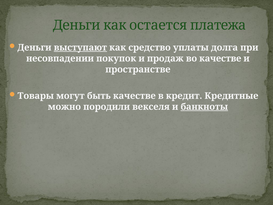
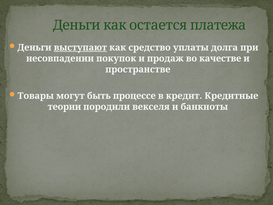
быть качестве: качестве -> процессе
можно: можно -> теории
банкноты underline: present -> none
